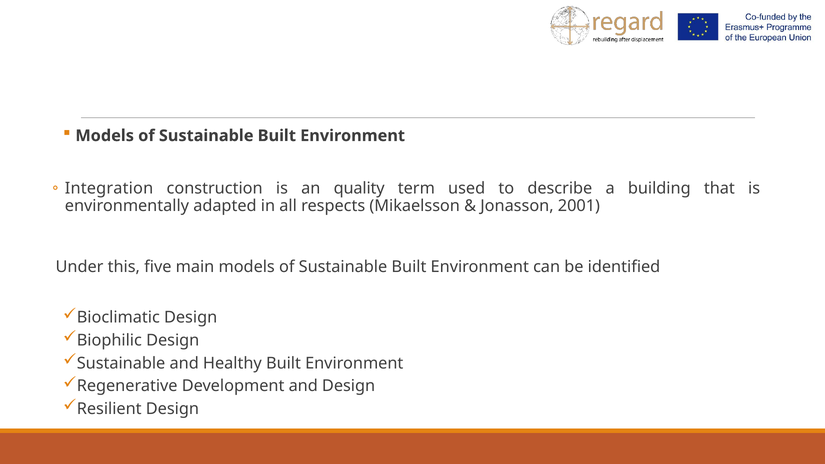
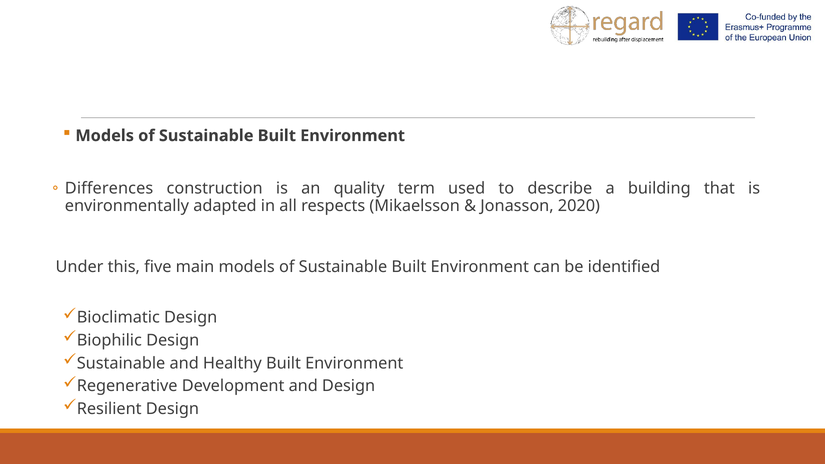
Integration: Integration -> Differences
2001: 2001 -> 2020
